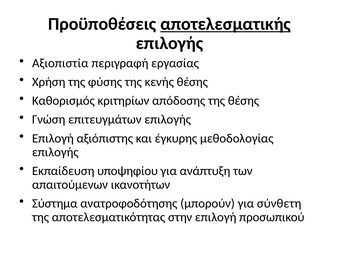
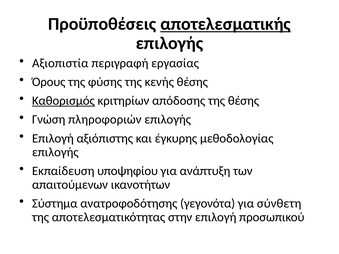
Χρήση: Χρήση -> Όρους
Καθορισμός underline: none -> present
επιτευγμάτων: επιτευγμάτων -> πληροφοριών
μπορούν: μπορούν -> γεγονότα
